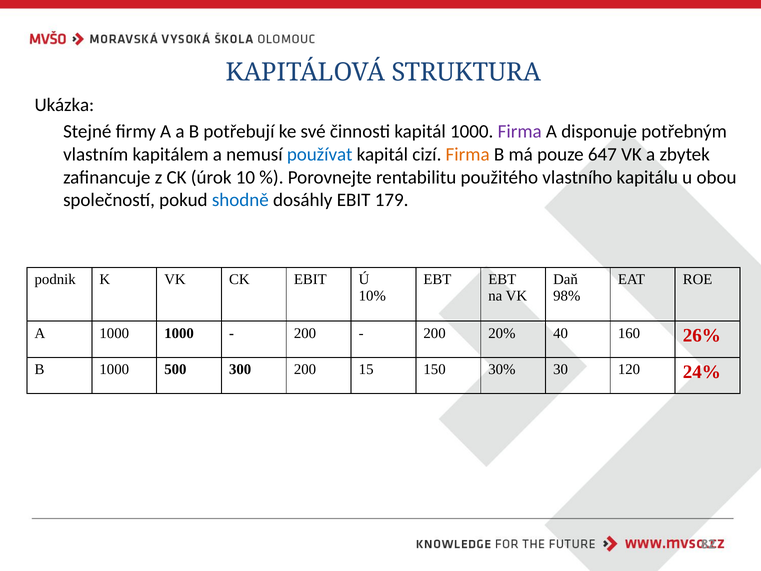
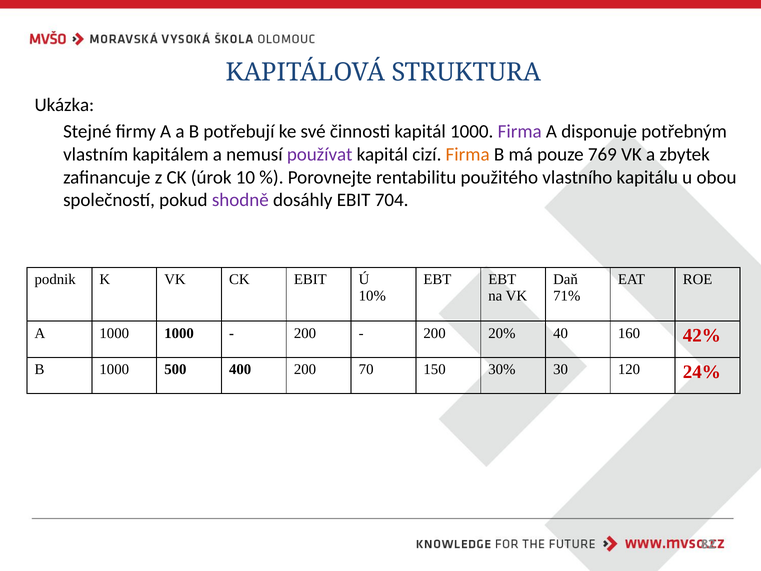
používat colour: blue -> purple
647: 647 -> 769
shodně colour: blue -> purple
179: 179 -> 704
98%: 98% -> 71%
26%: 26% -> 42%
300: 300 -> 400
15: 15 -> 70
